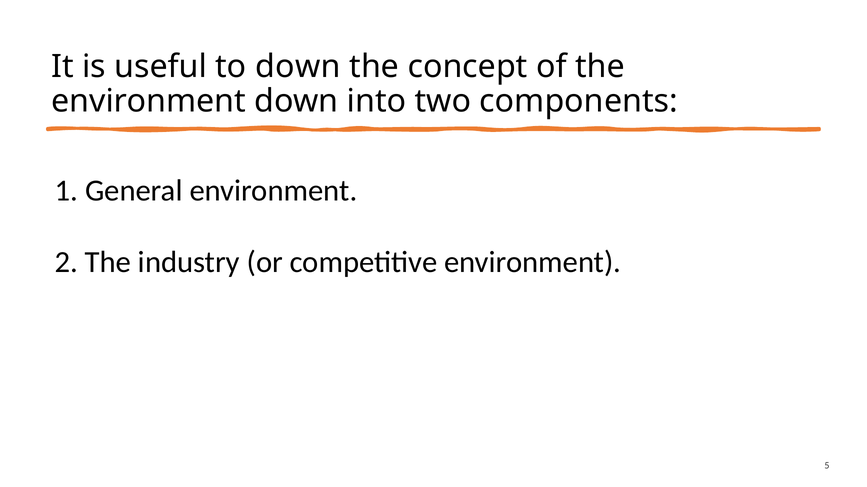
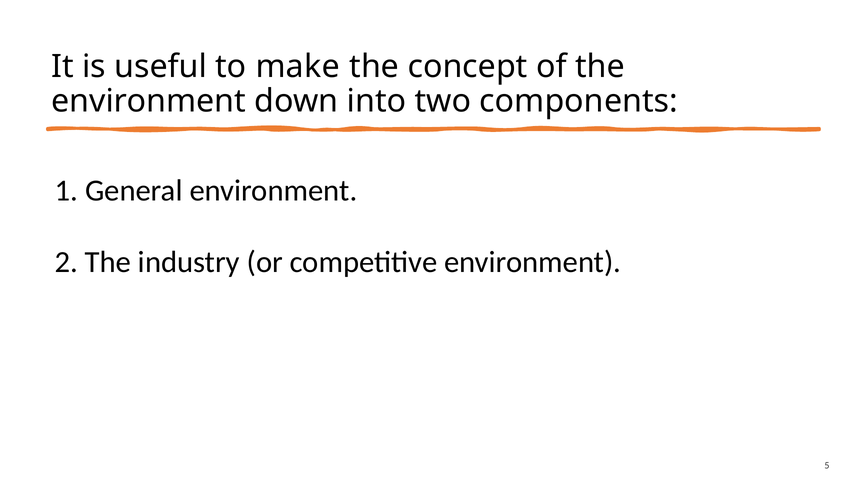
to down: down -> make
